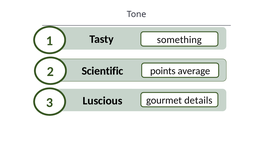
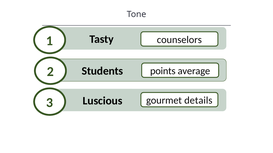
something: something -> counselors
Scientific: Scientific -> Students
